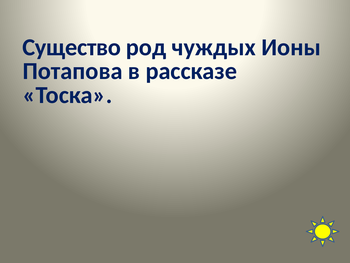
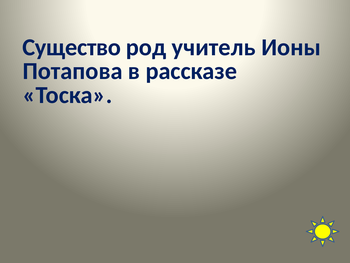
чуждых: чуждых -> учитель
